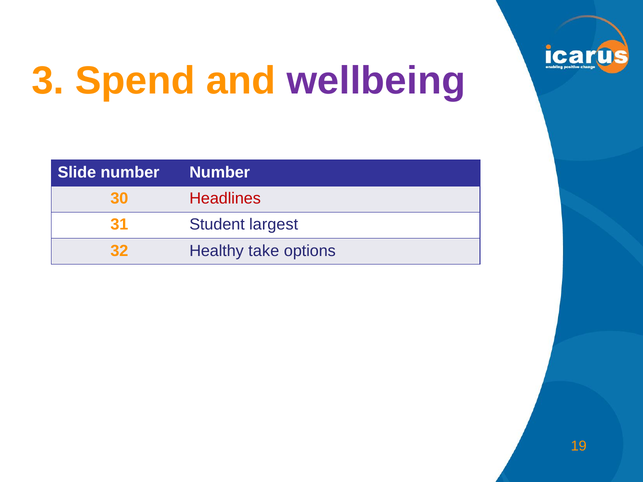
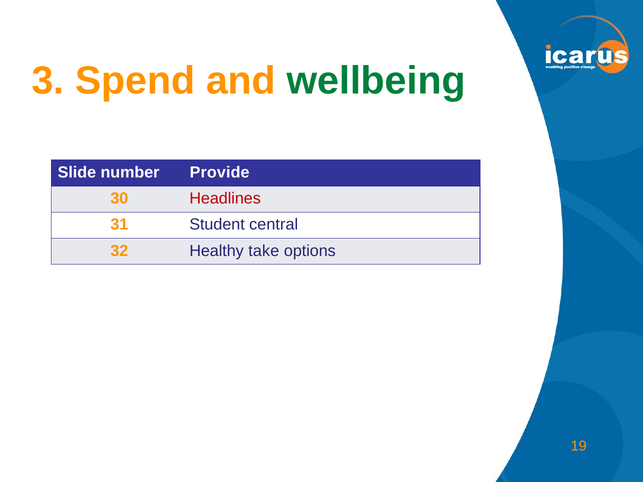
wellbeing colour: purple -> green
number Number: Number -> Provide
largest: largest -> central
